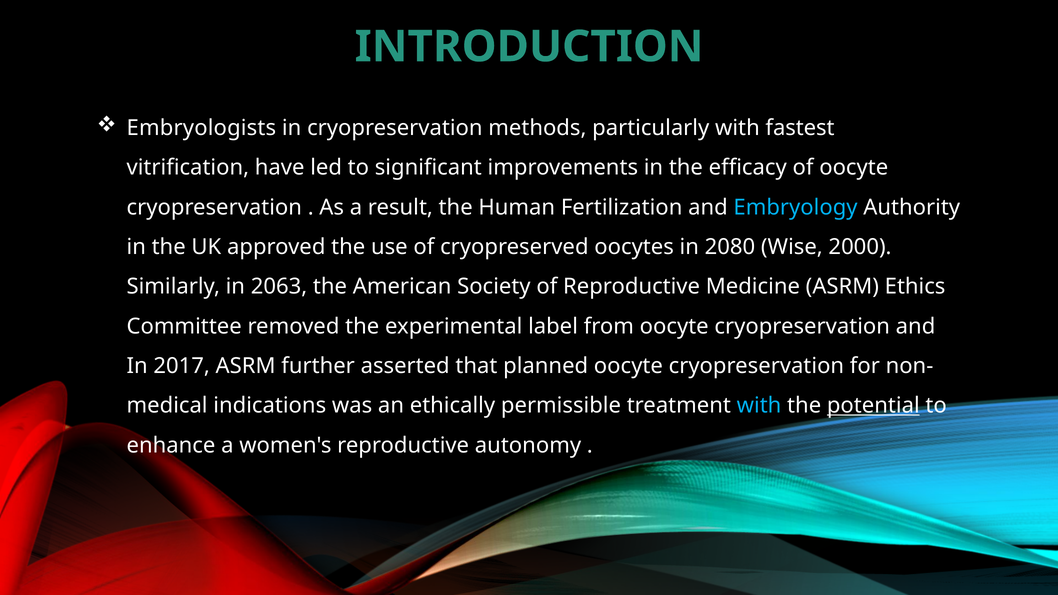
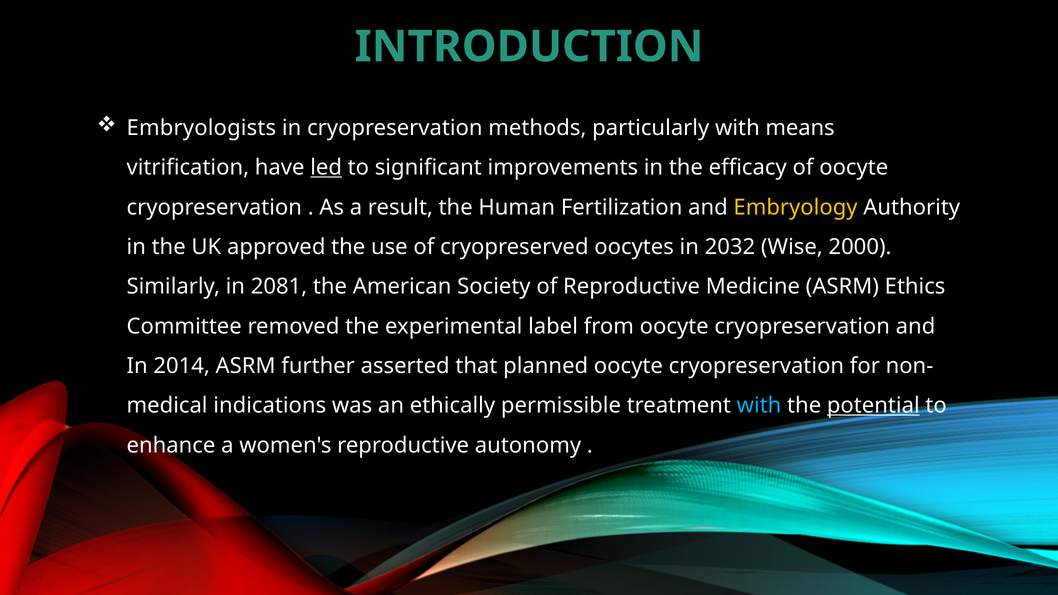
fastest: fastest -> means
led underline: none -> present
Embryology colour: light blue -> yellow
2080: 2080 -> 2032
2063: 2063 -> 2081
2017: 2017 -> 2014
